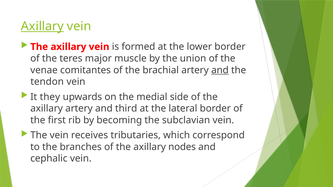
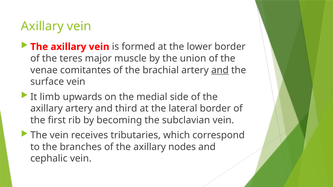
Axillary at (42, 26) underline: present -> none
tendon: tendon -> surface
they: they -> limb
